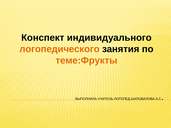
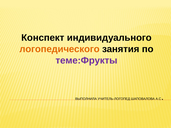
теме:Фрукты colour: orange -> purple
